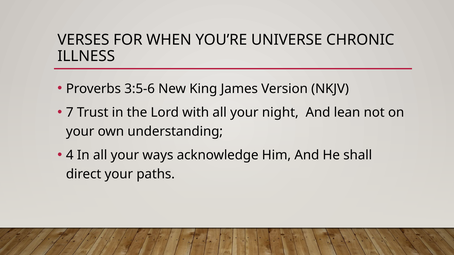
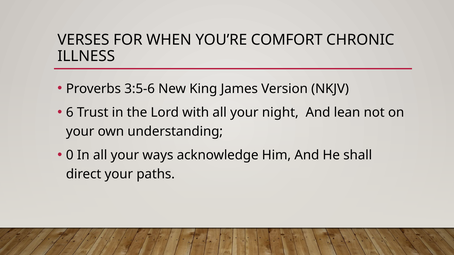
UNIVERSE: UNIVERSE -> COMFORT
7: 7 -> 6
4: 4 -> 0
